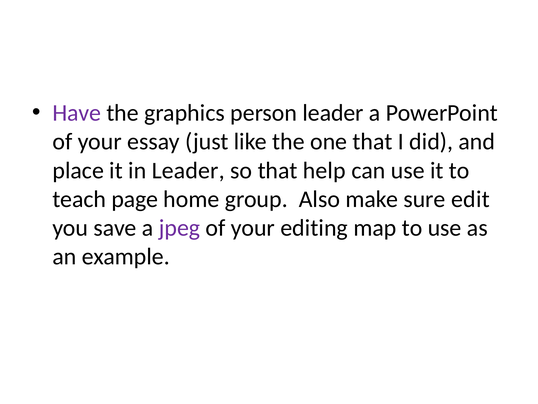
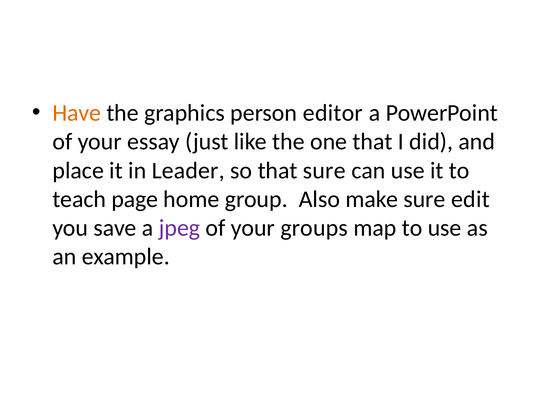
Have colour: purple -> orange
person leader: leader -> editor
that help: help -> sure
editing: editing -> groups
